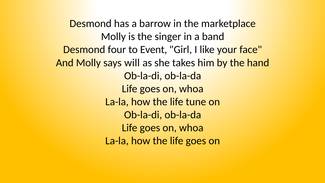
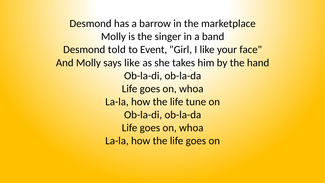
four: four -> told
says will: will -> like
